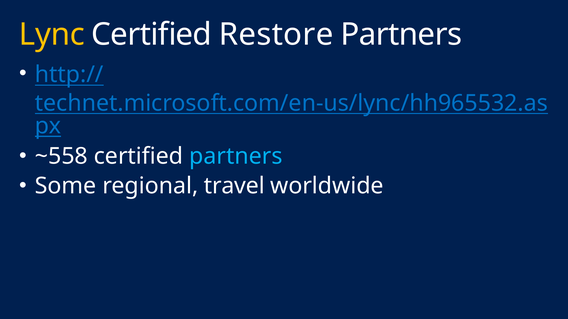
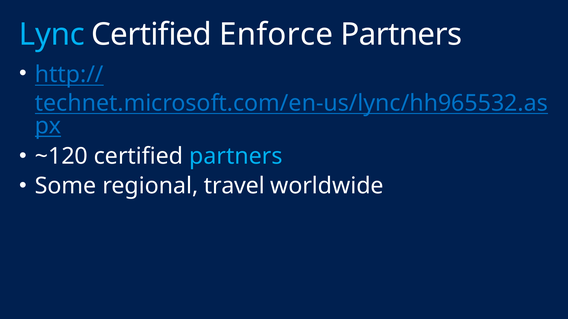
Lync colour: yellow -> light blue
Restore: Restore -> Enforce
~558: ~558 -> ~120
